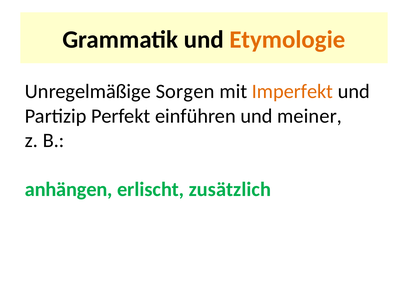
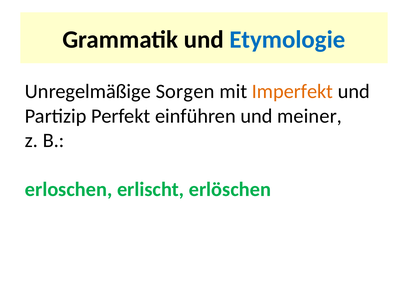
Etymologie colour: orange -> blue
anhängen: anhängen -> erloschen
zusätzlich: zusätzlich -> erlöschen
